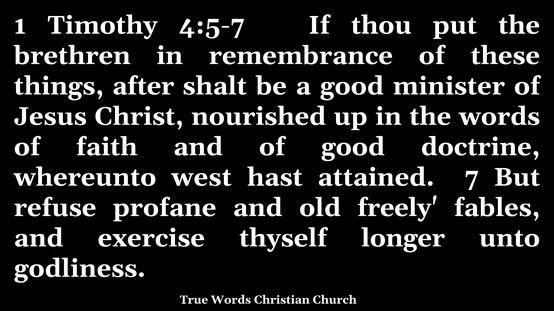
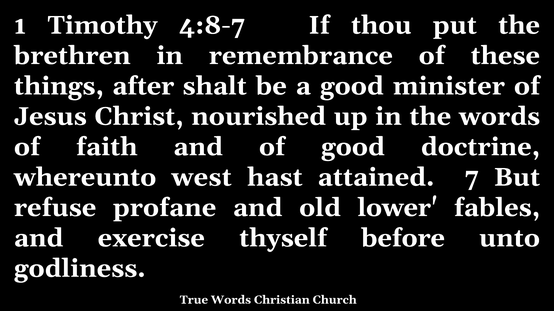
4:5-7: 4:5-7 -> 4:8-7
freely: freely -> lower
longer: longer -> before
